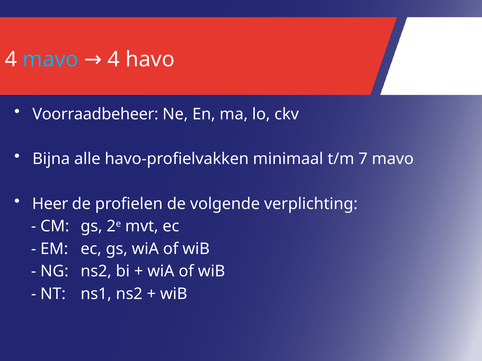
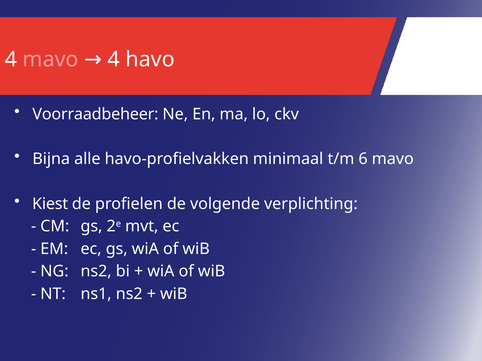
mavo at (51, 60) colour: light blue -> pink
7: 7 -> 6
Heer: Heer -> Kiest
